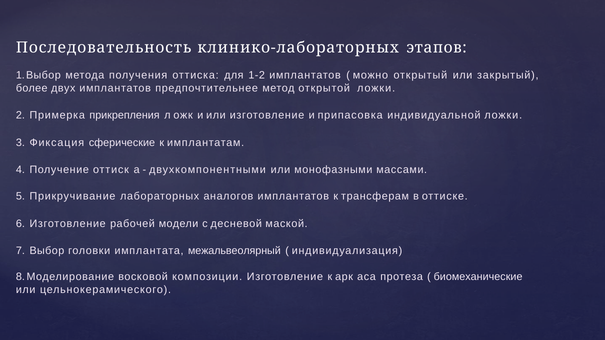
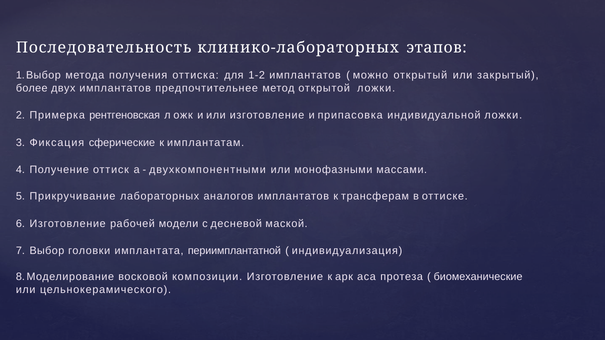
прикрепления: прикрепления -> рентгеновская
межальвеолярный: межальвеолярный -> периимплантатной
